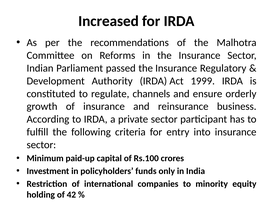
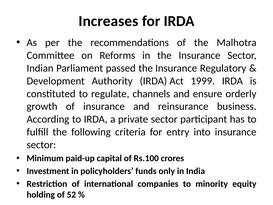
Increased: Increased -> Increases
42: 42 -> 52
